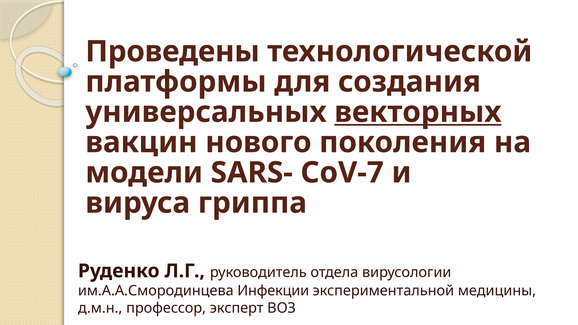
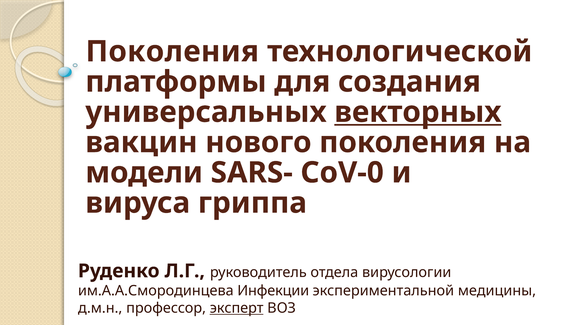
Проведены at (173, 52): Проведены -> Поколения
CoV-7: CoV-7 -> CoV-0
эксперт underline: none -> present
